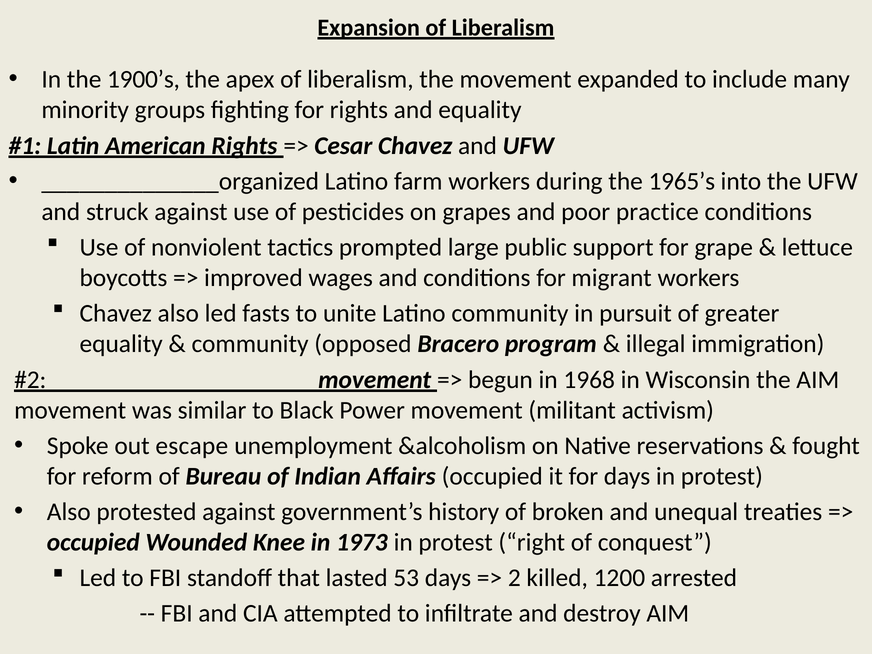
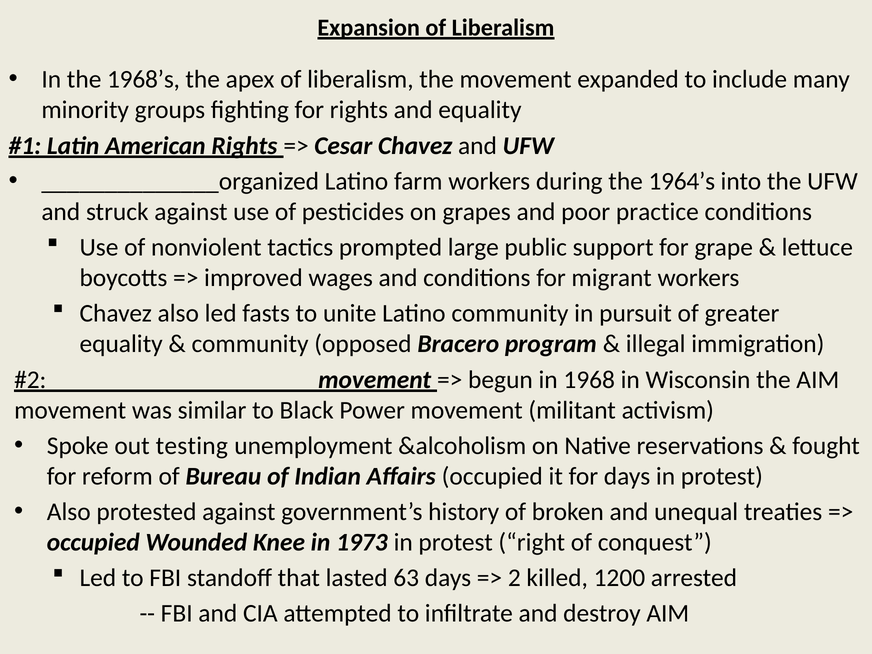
1900’s: 1900’s -> 1968’s
1965’s: 1965’s -> 1964’s
escape: escape -> testing
53: 53 -> 63
